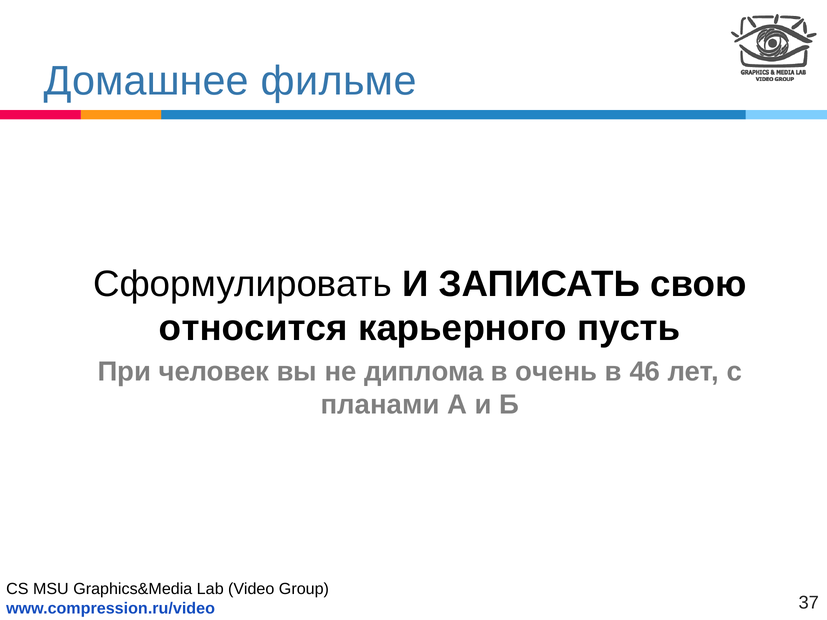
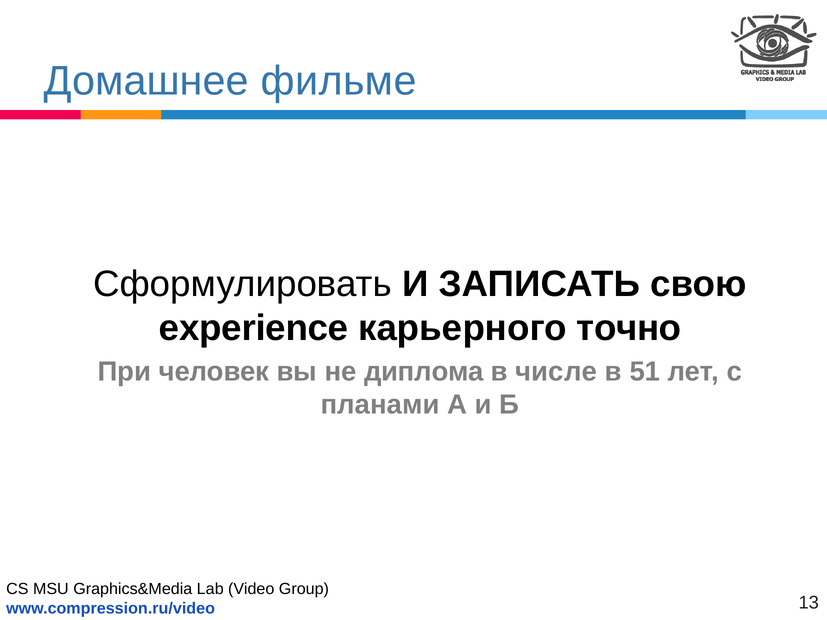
относится: относится -> experience
пусть: пусть -> точно
очень: очень -> числе
46: 46 -> 51
37: 37 -> 13
